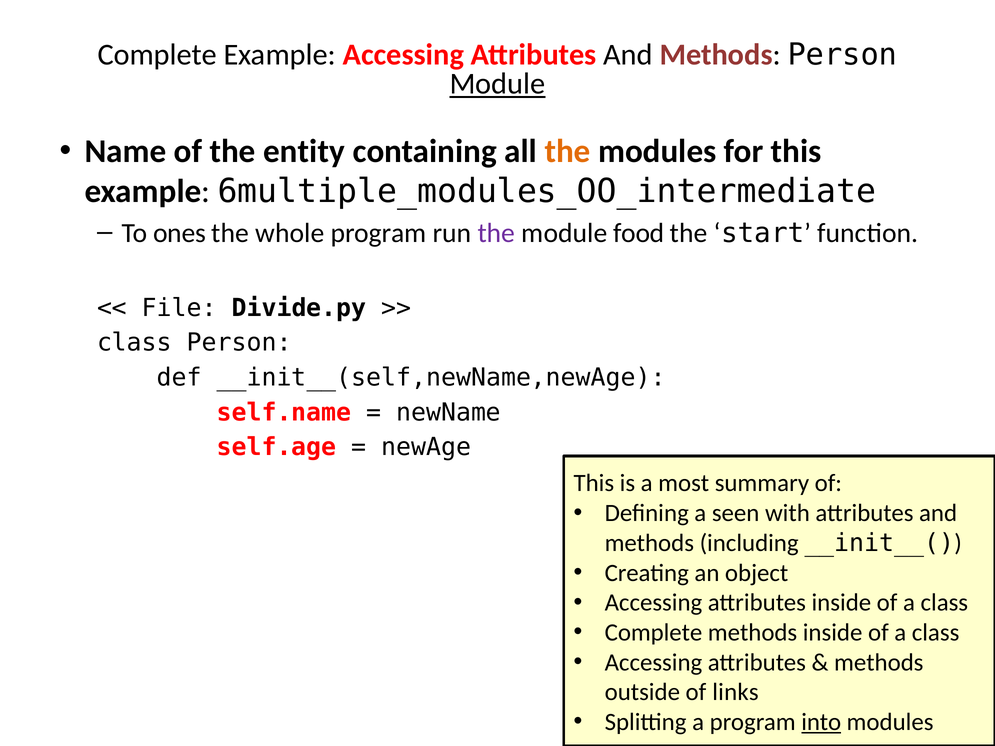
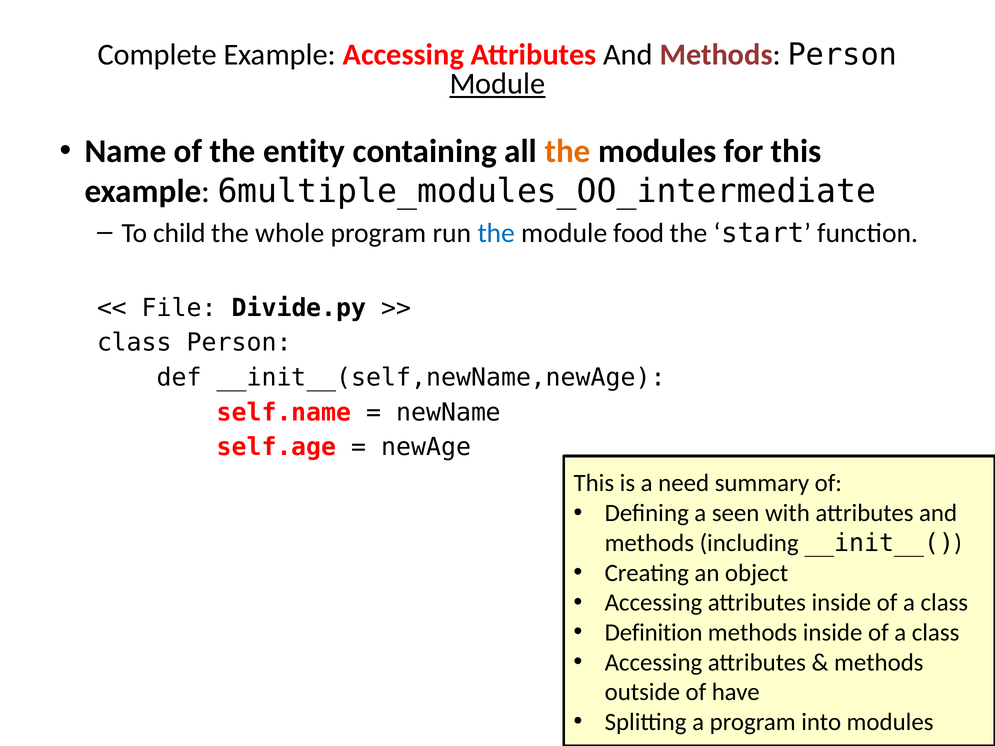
ones: ones -> child
the at (496, 233) colour: purple -> blue
most: most -> need
Complete at (653, 633): Complete -> Definition
links: links -> have
into underline: present -> none
